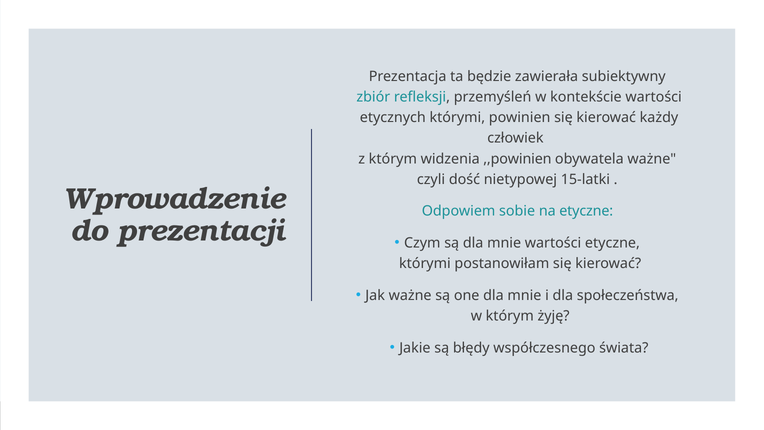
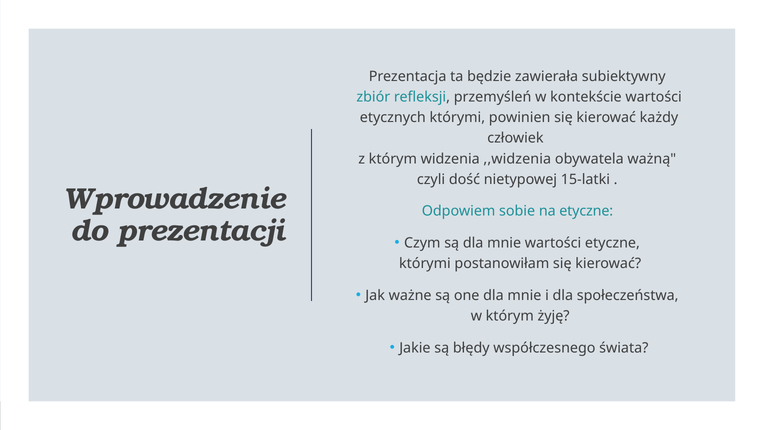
,,powinien: ,,powinien -> ,,widzenia
obywatela ważne: ważne -> ważną
